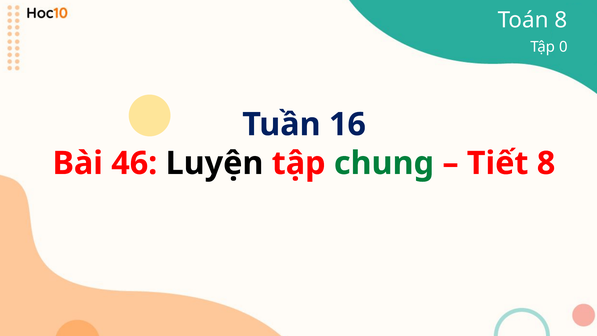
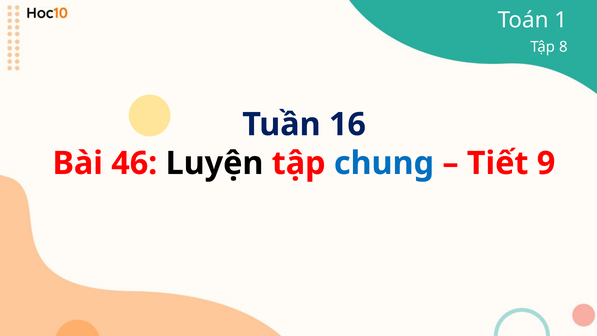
Toán 8: 8 -> 1
0: 0 -> 8
chung colour: green -> blue
Tiết 8: 8 -> 9
